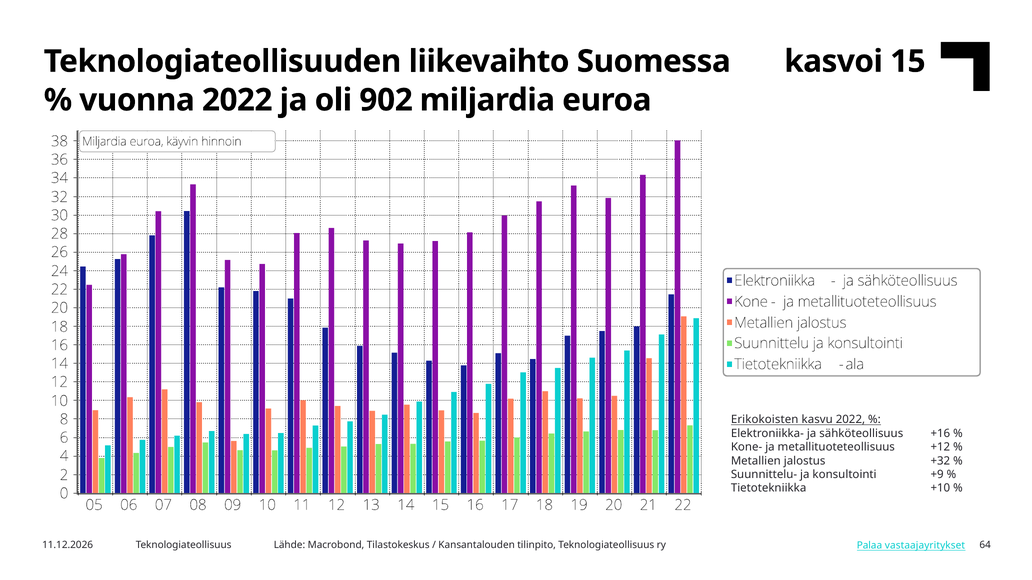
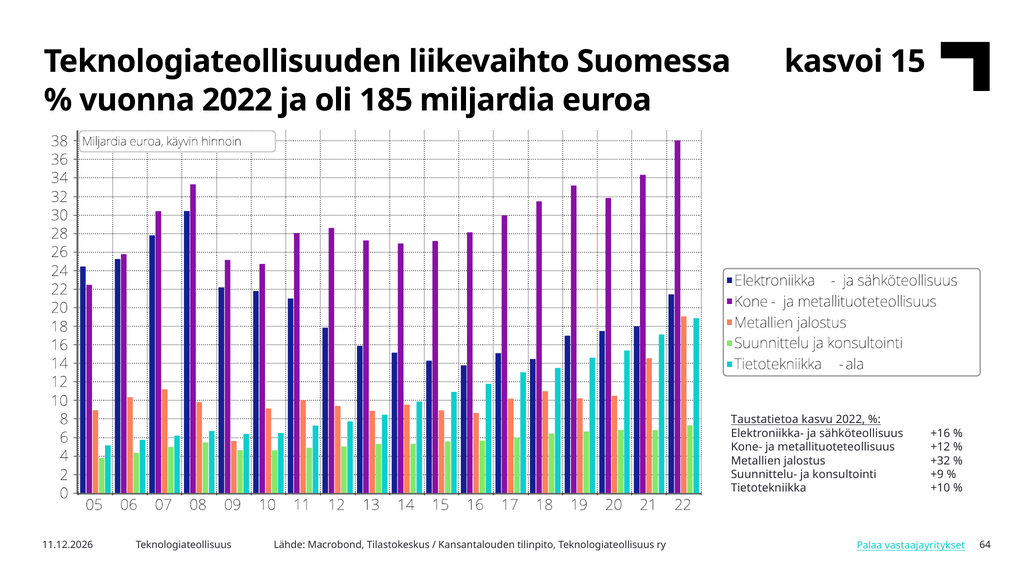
902: 902 -> 185
Erikokoisten: Erikokoisten -> Taustatietoa
